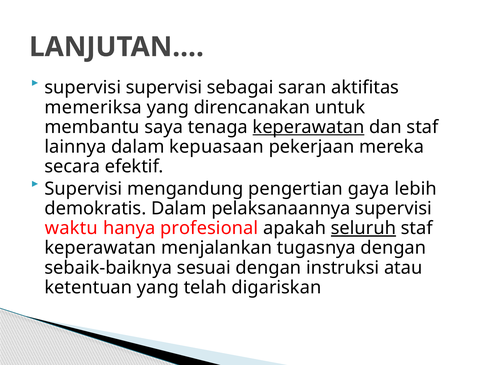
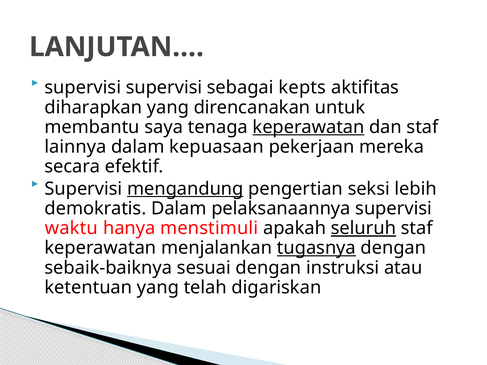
saran: saran -> kepts
memeriksa: memeriksa -> diharapkan
mengandung underline: none -> present
gaya: gaya -> seksi
profesional: profesional -> menstimuli
tugasnya underline: none -> present
